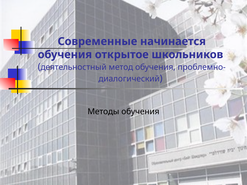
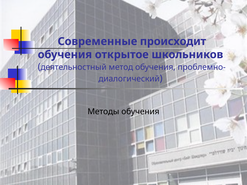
начинается: начинается -> происходит
